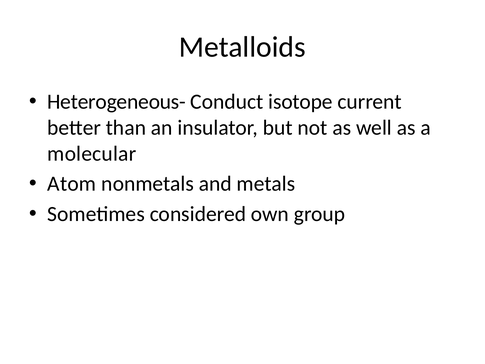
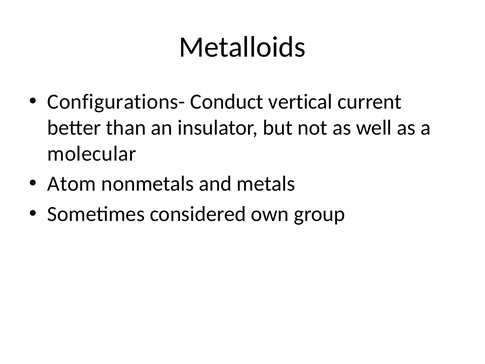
Heterogeneous-: Heterogeneous- -> Configurations-
isotope: isotope -> vertical
